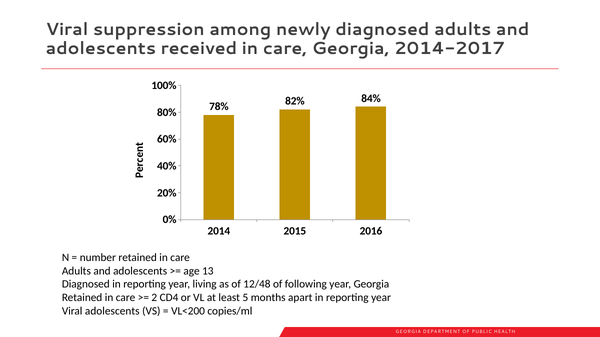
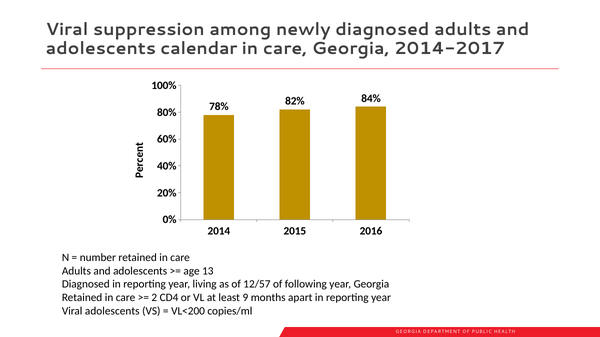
received: received -> calendar
12/48: 12/48 -> 12/57
5: 5 -> 9
